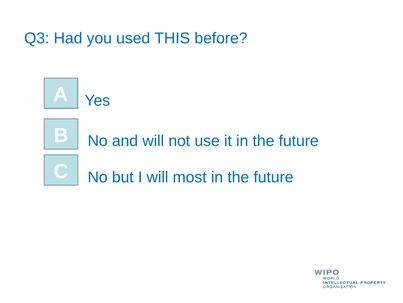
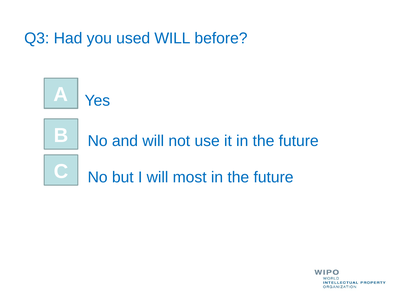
used THIS: THIS -> WILL
